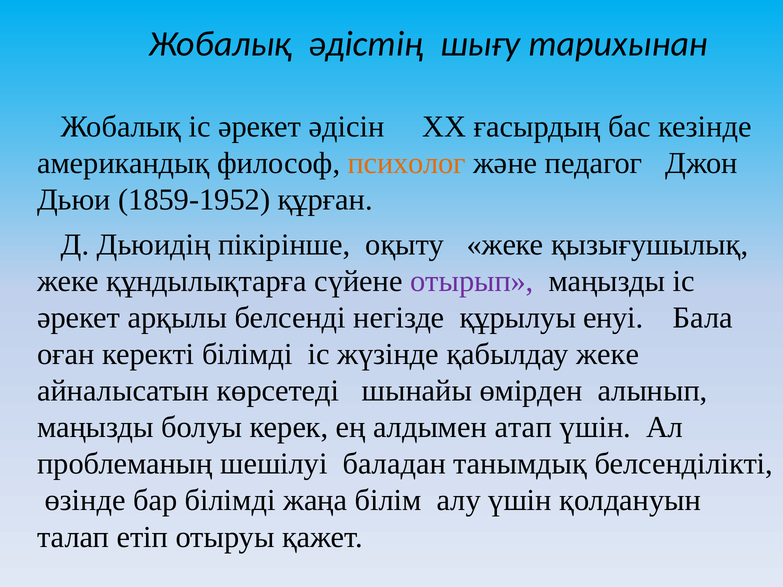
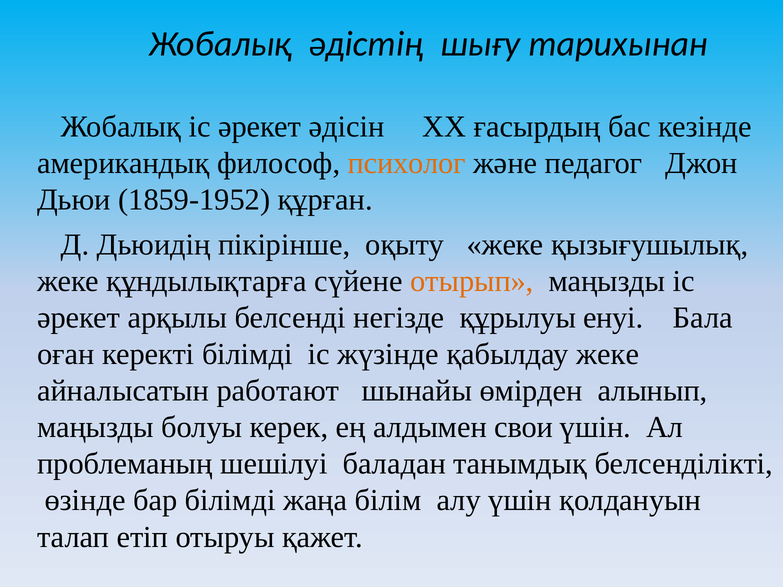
отырып colour: purple -> orange
көрсетеді: көрсетеді -> работают
атап: атап -> свои
